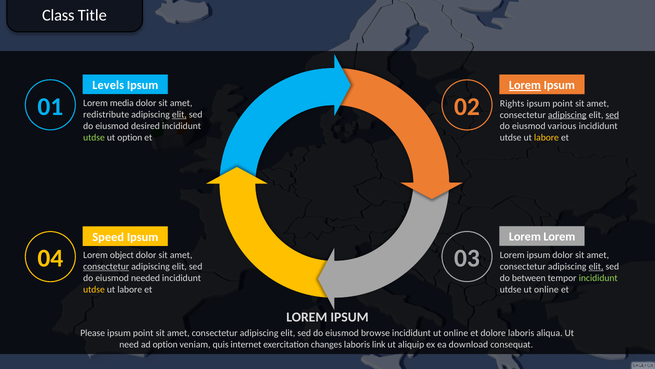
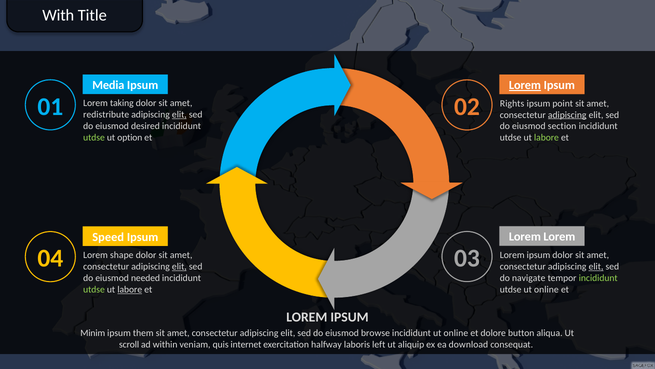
Class: Class -> With
Levels: Levels -> Media
media: media -> taking
sed at (612, 115) underline: present -> none
various: various -> section
labore at (546, 138) colour: yellow -> light green
object: object -> shape
consectetur at (106, 266) underline: present -> none
elit at (179, 266) underline: none -> present
between: between -> navigate
utdse at (94, 289) colour: yellow -> light green
labore at (130, 289) underline: none -> present
Please: Please -> Minim
point at (143, 332): point -> them
dolore laboris: laboris -> button
need: need -> scroll
ad option: option -> within
changes: changes -> halfway
link: link -> left
